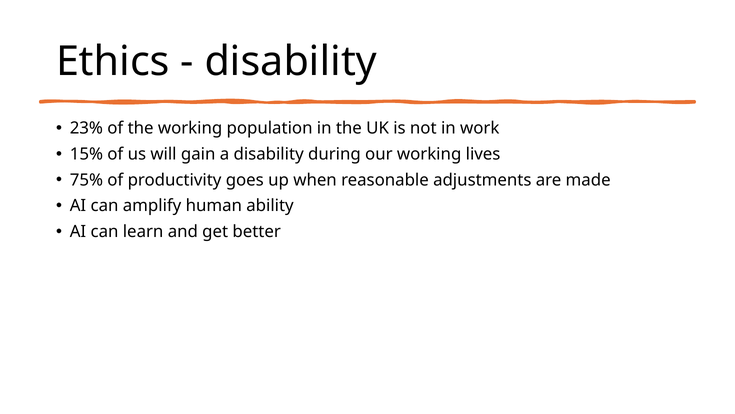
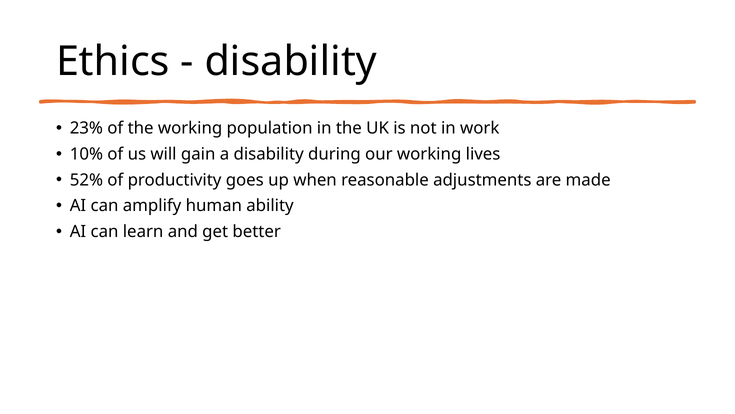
15%: 15% -> 10%
75%: 75% -> 52%
